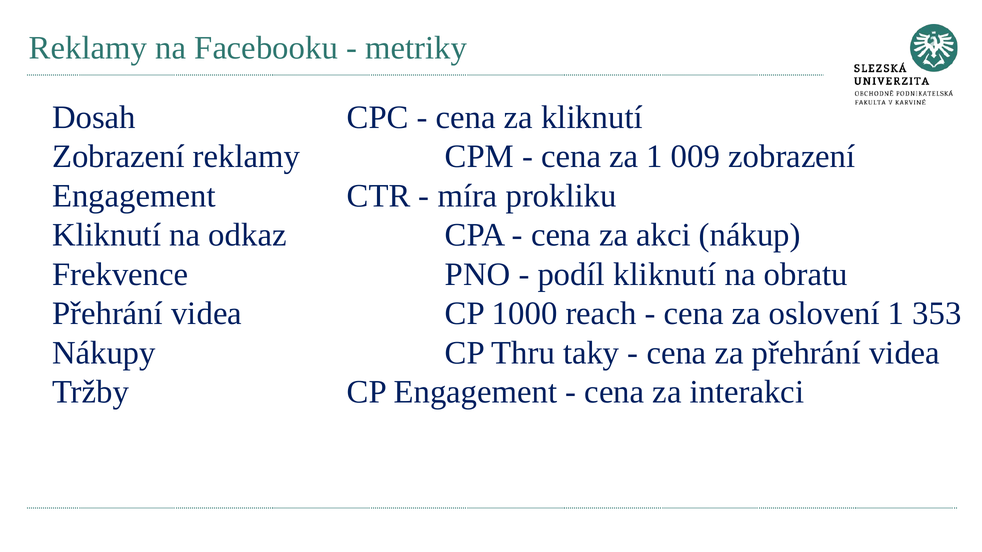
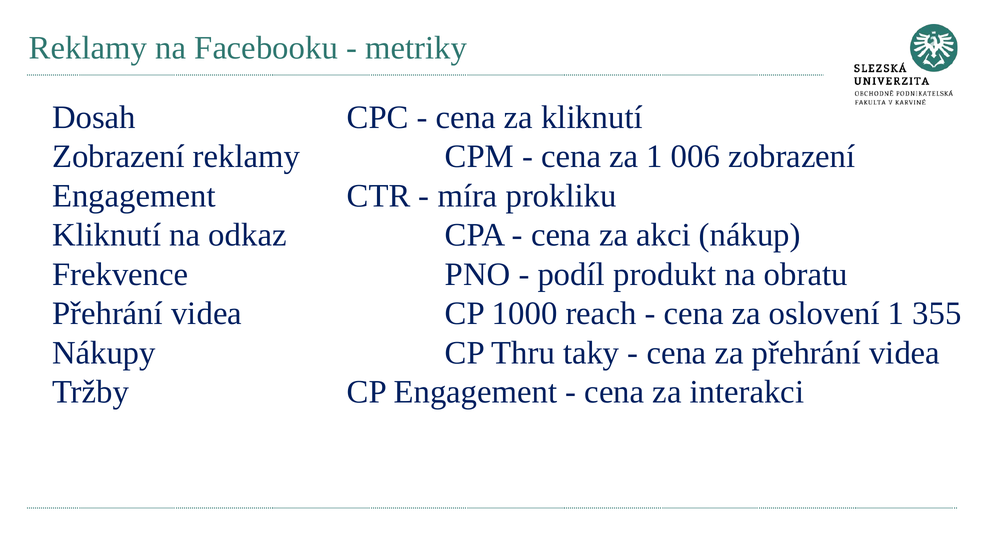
009: 009 -> 006
podíl kliknutí: kliknutí -> produkt
353: 353 -> 355
